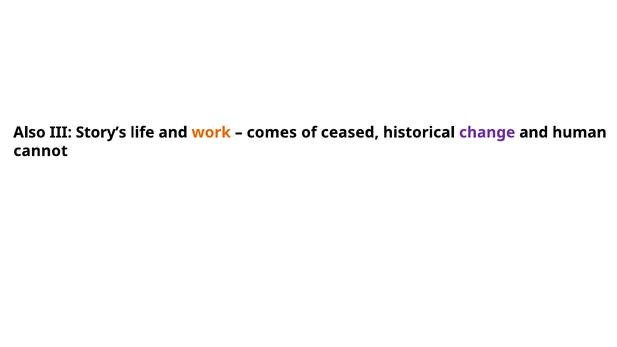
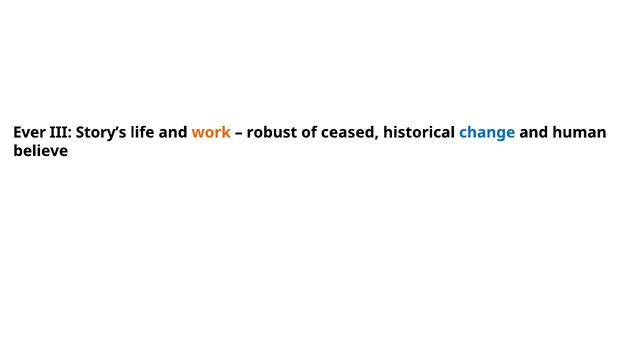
Also: Also -> Ever
comes: comes -> robust
change colour: purple -> blue
cannot: cannot -> believe
